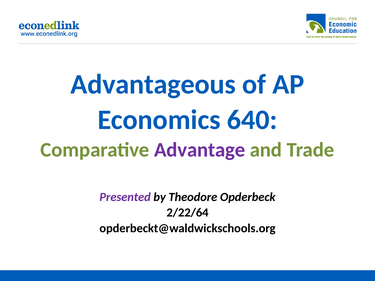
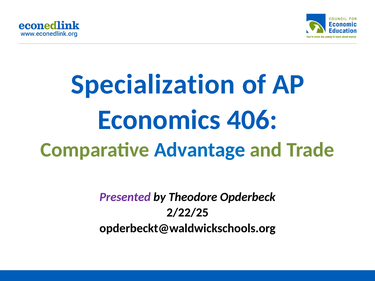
Advantageous: Advantageous -> Specialization
640: 640 -> 406
Advantage colour: purple -> blue
2/22/64: 2/22/64 -> 2/22/25
